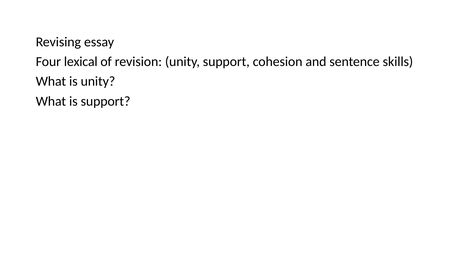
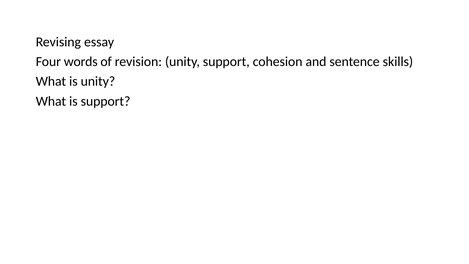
lexical: lexical -> words
